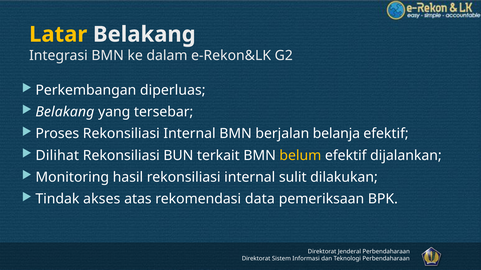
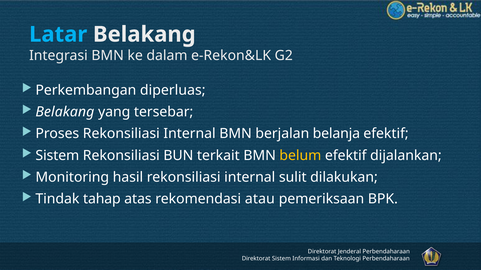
Latar colour: yellow -> light blue
Dilihat at (57, 156): Dilihat -> Sistem
akses: akses -> tahap
data: data -> atau
